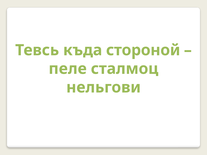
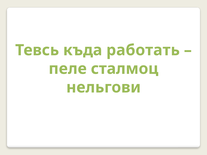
стороной: стороной -> работать
